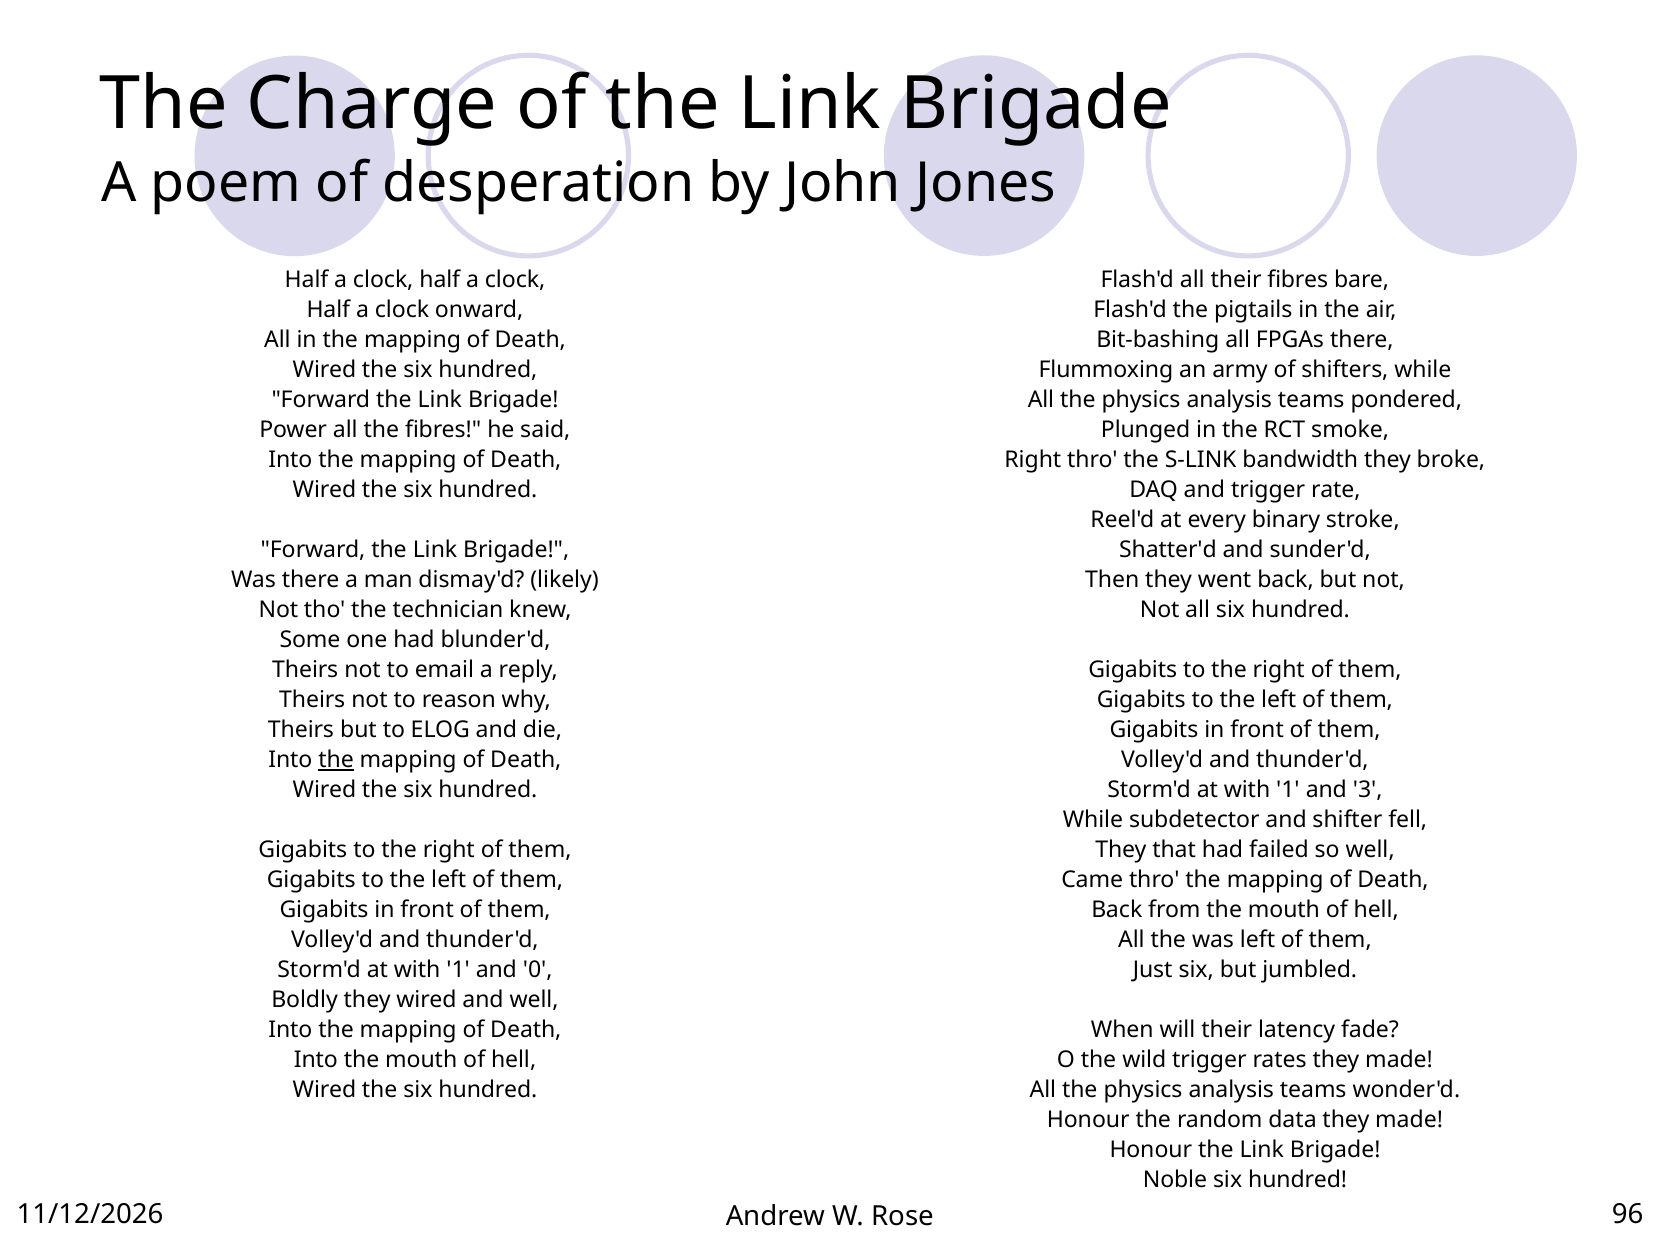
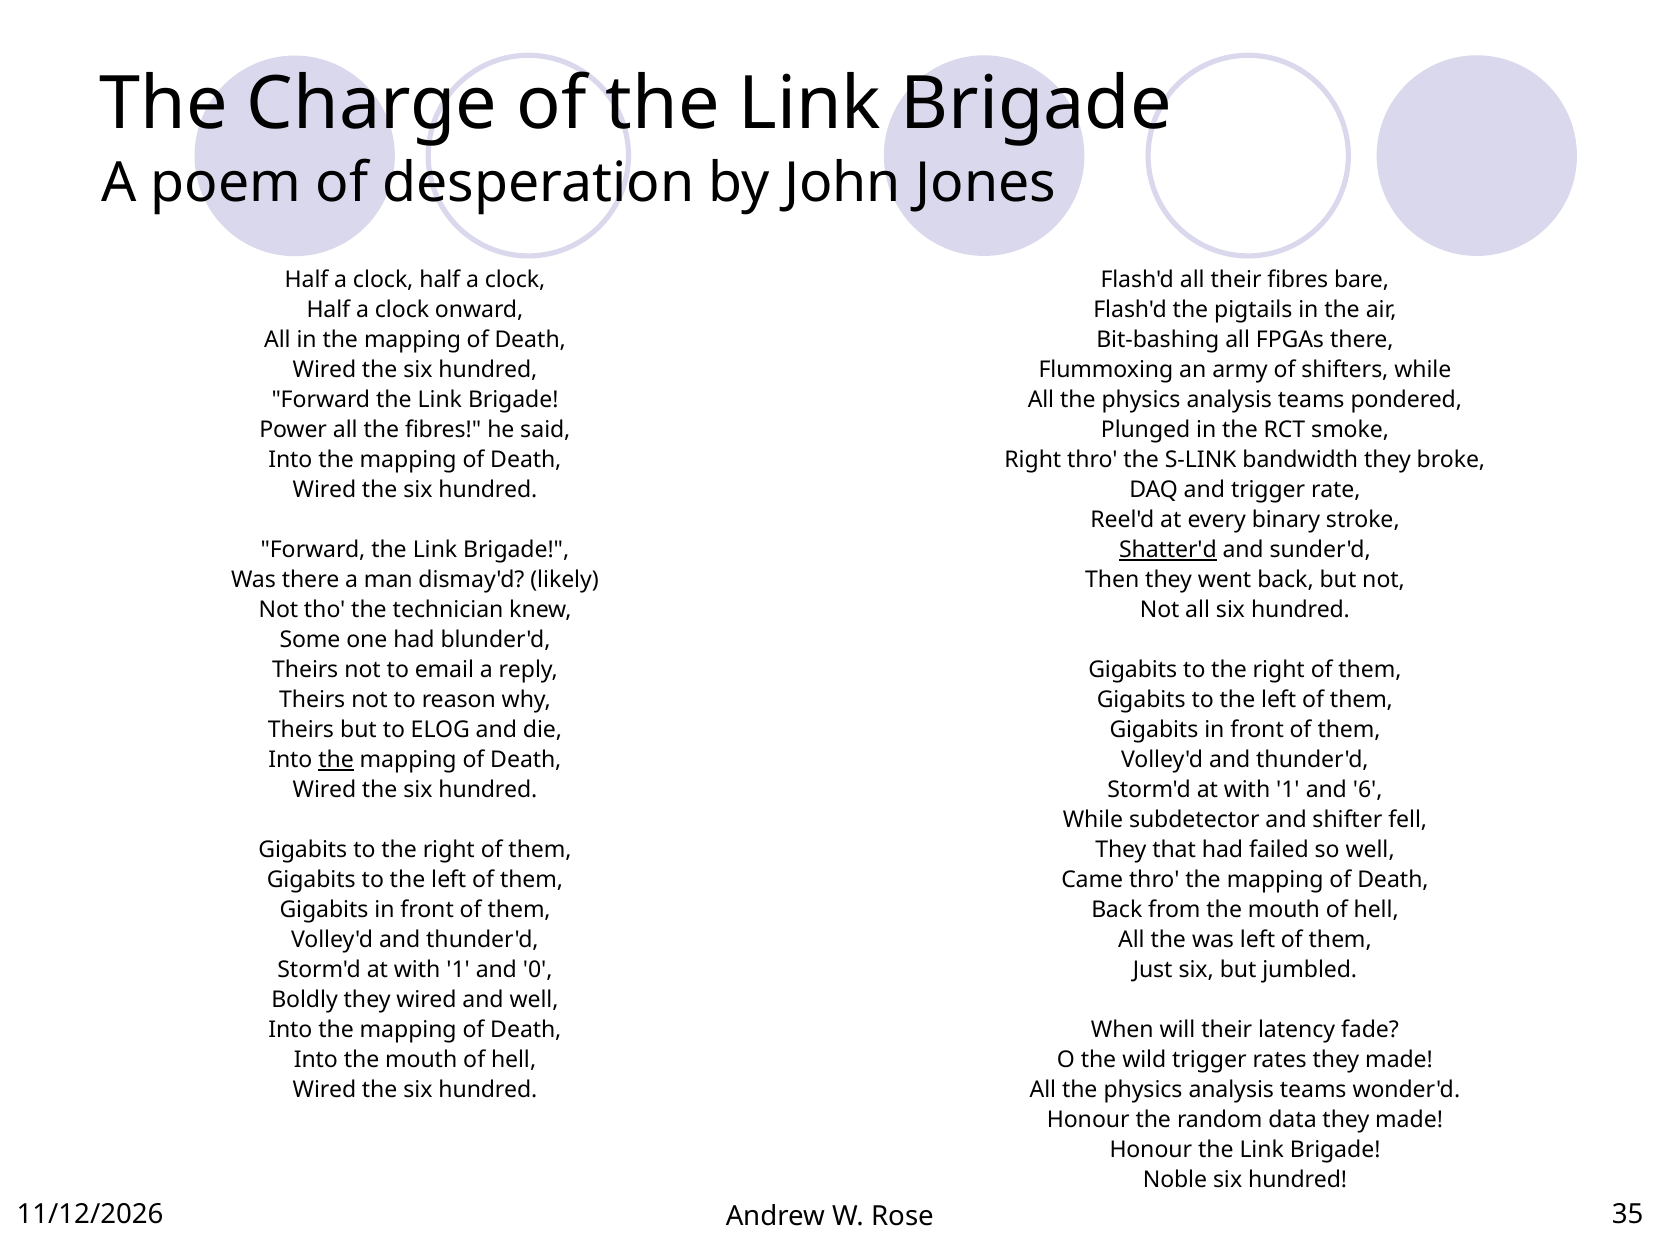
Shatter'd underline: none -> present
3: 3 -> 6
96: 96 -> 35
